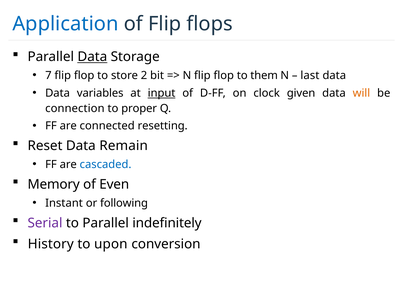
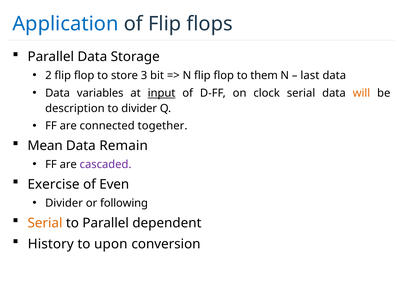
Data at (92, 57) underline: present -> none
7: 7 -> 2
2: 2 -> 3
clock given: given -> serial
connection: connection -> description
to proper: proper -> divider
resetting: resetting -> together
Reset: Reset -> Mean
cascaded colour: blue -> purple
Memory: Memory -> Exercise
Instant at (64, 203): Instant -> Divider
Serial at (45, 223) colour: purple -> orange
indefinitely: indefinitely -> dependent
